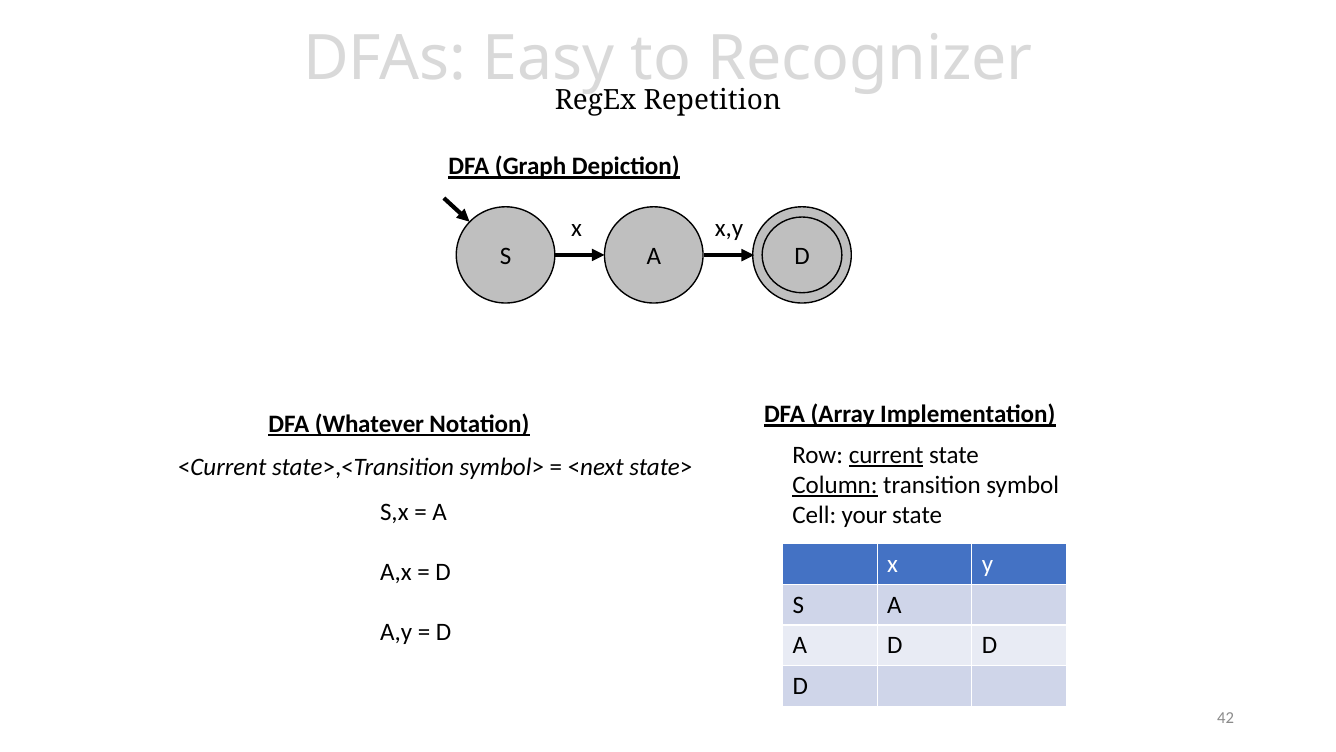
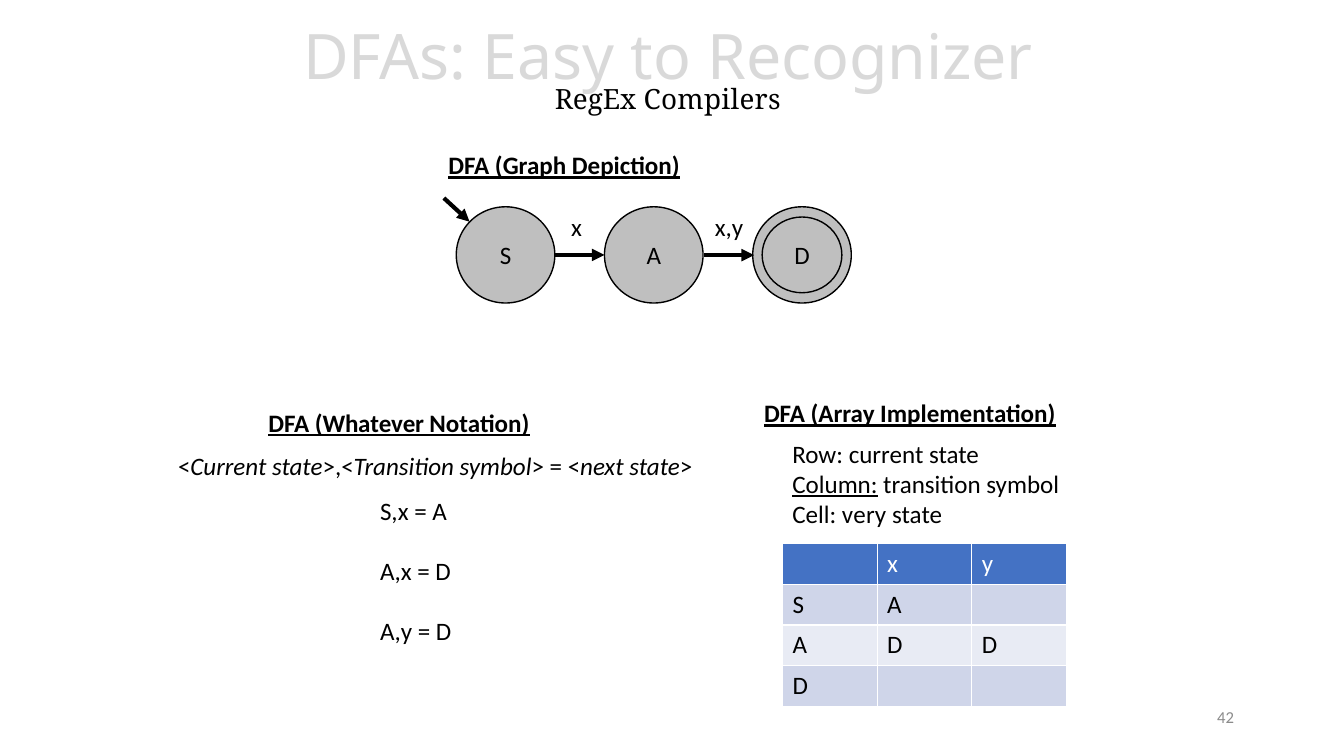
Repetition: Repetition -> Compilers
current underline: present -> none
your: your -> very
